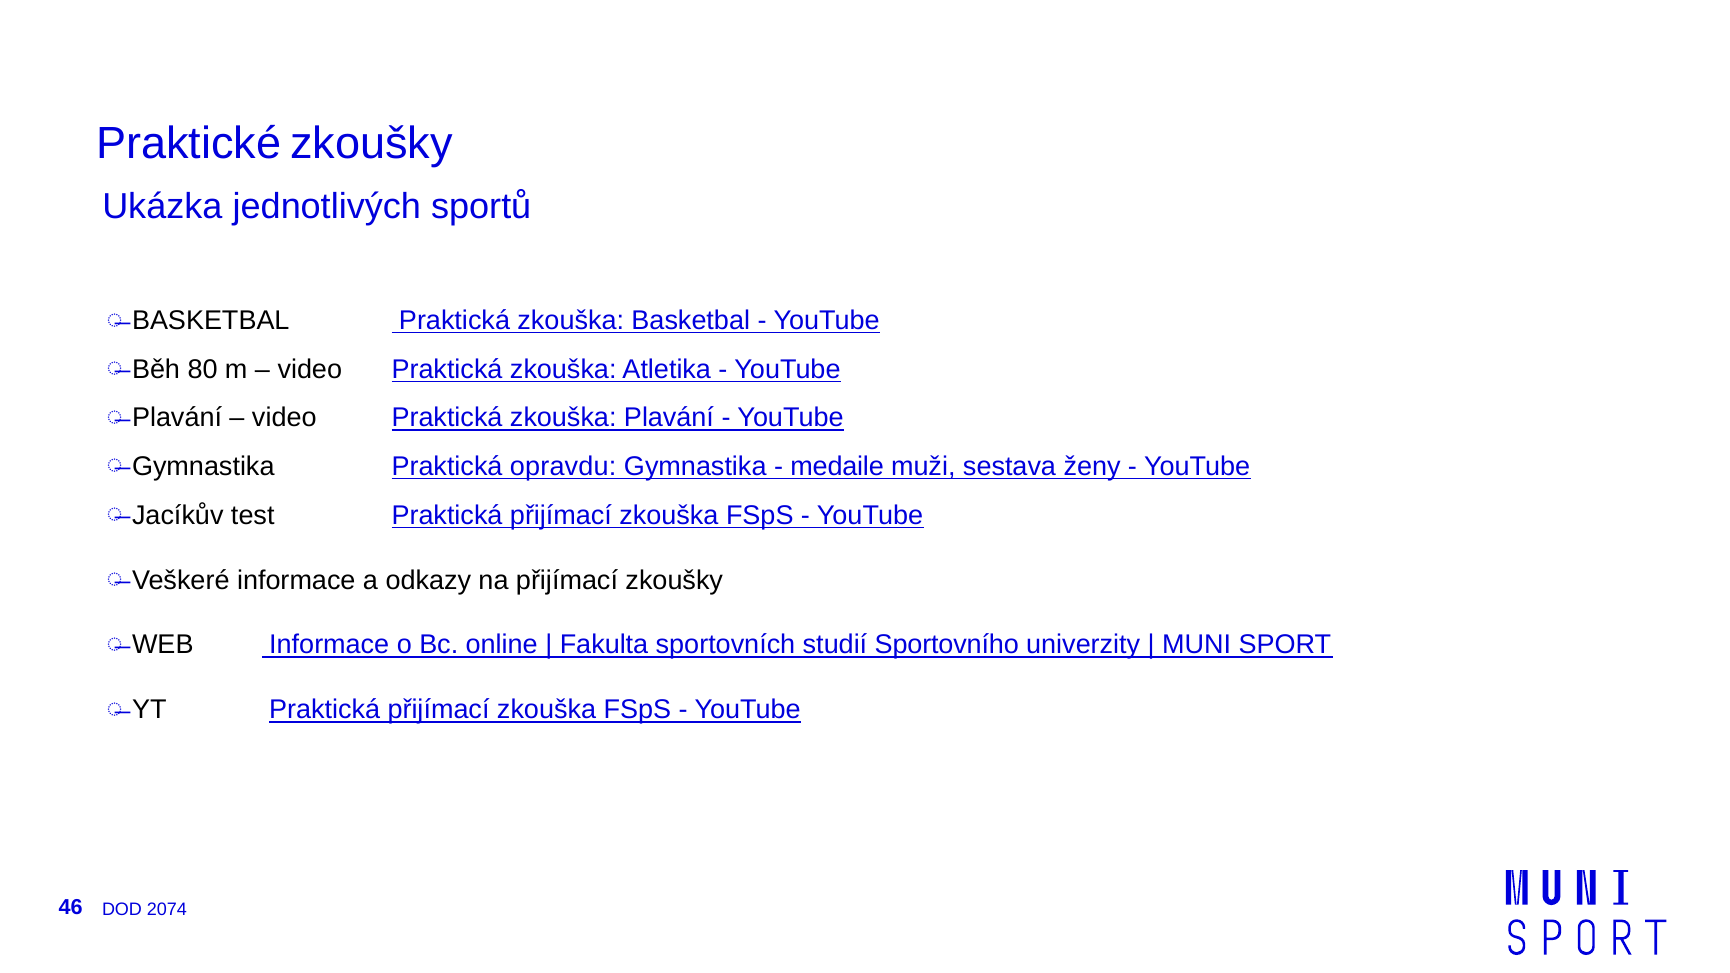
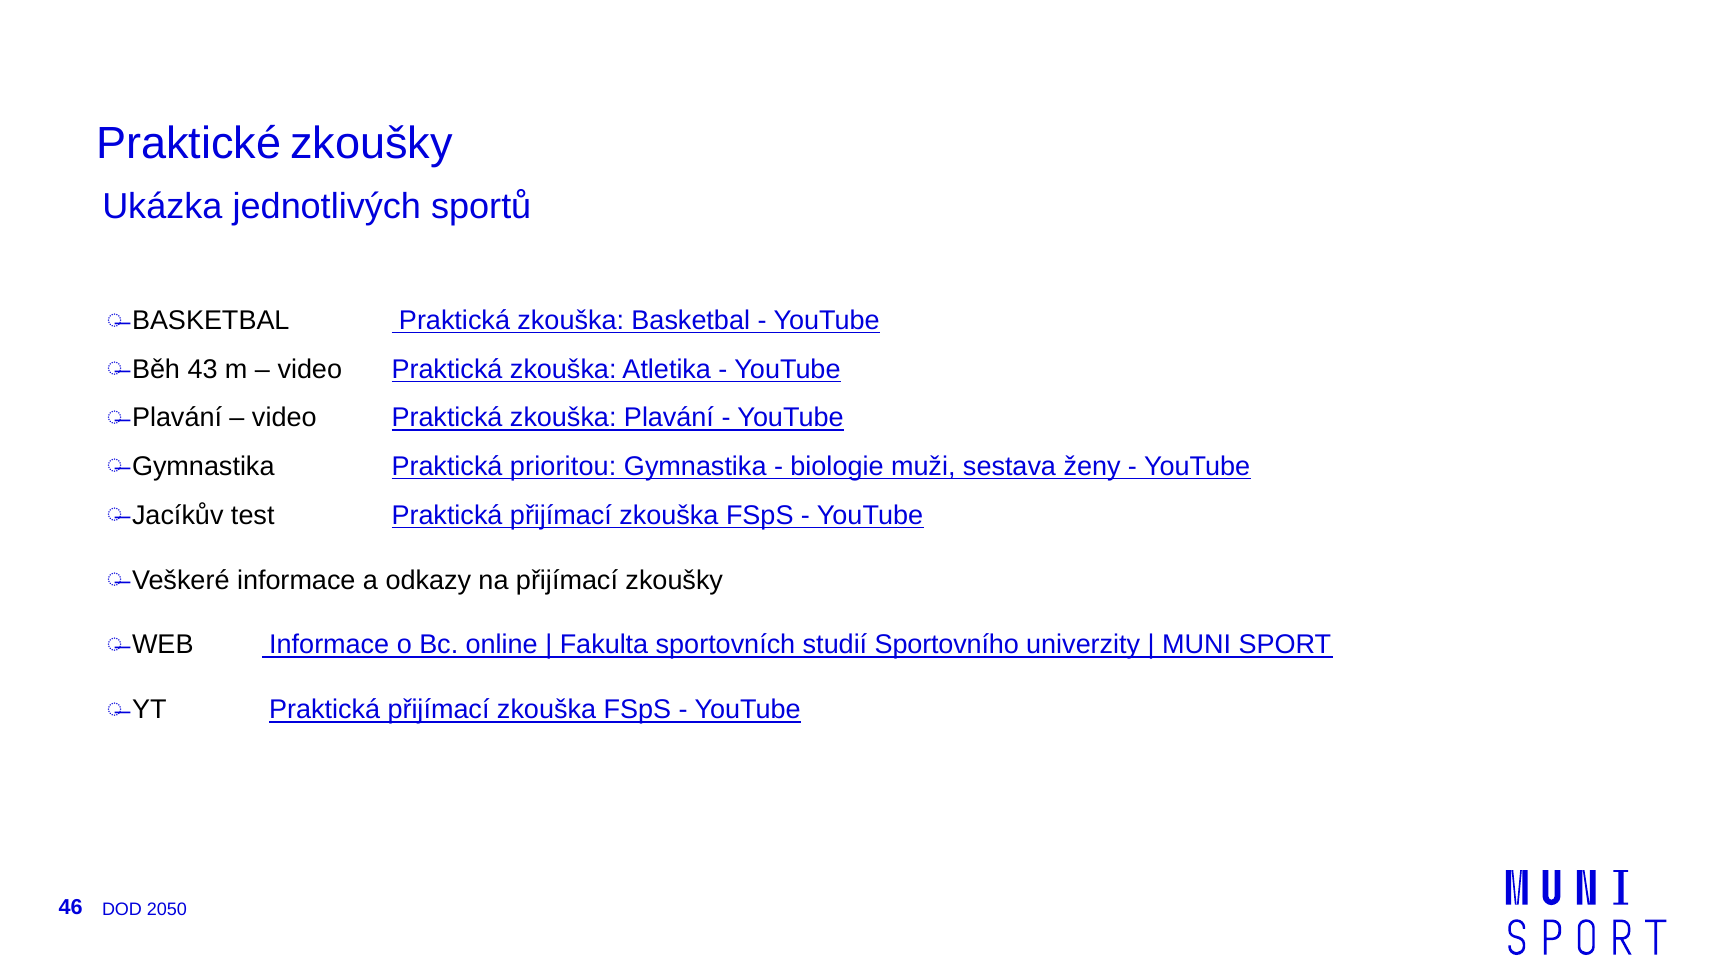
80: 80 -> 43
opravdu: opravdu -> prioritou
medaile: medaile -> biologie
2074: 2074 -> 2050
